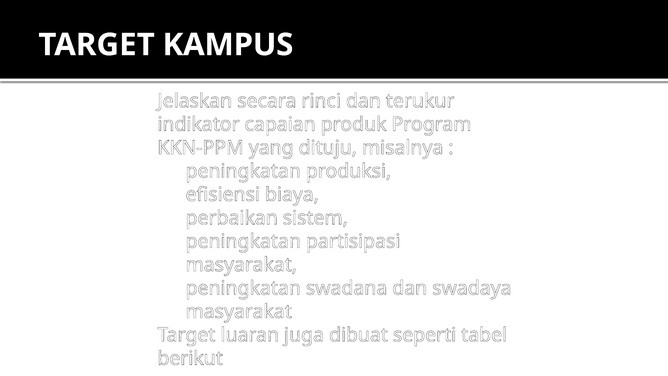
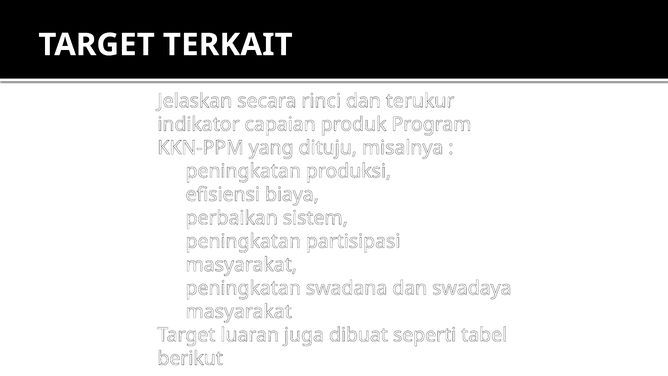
KAMPUS: KAMPUS -> TERKAIT
